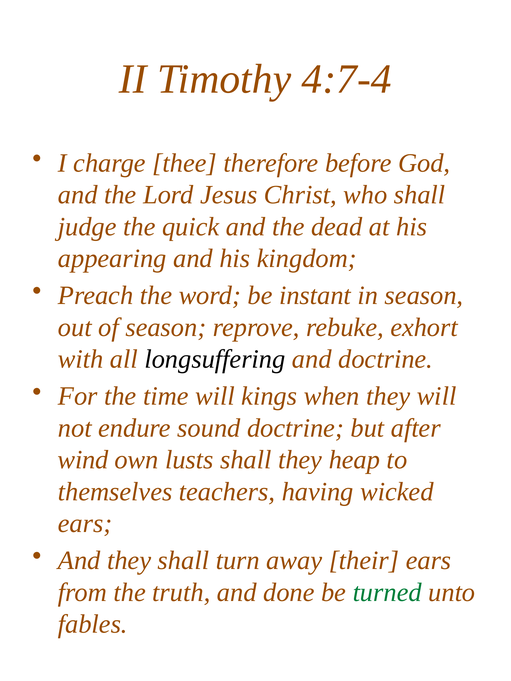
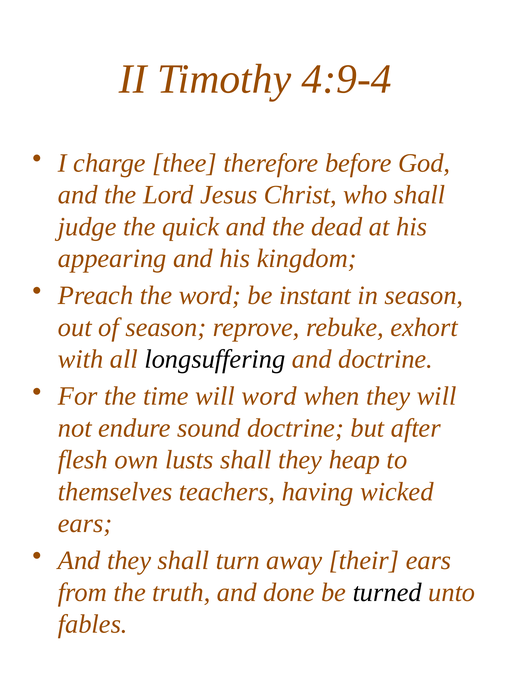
4:7-4: 4:7-4 -> 4:9-4
will kings: kings -> word
wind: wind -> flesh
turned colour: green -> black
